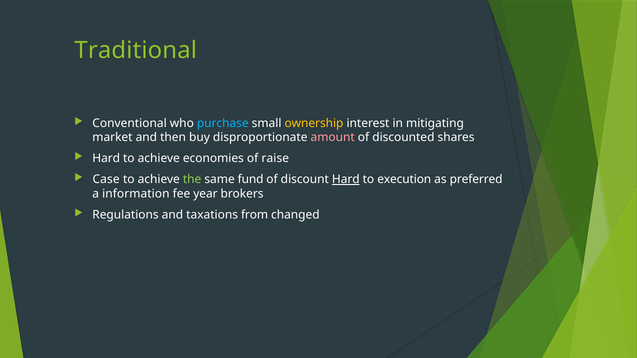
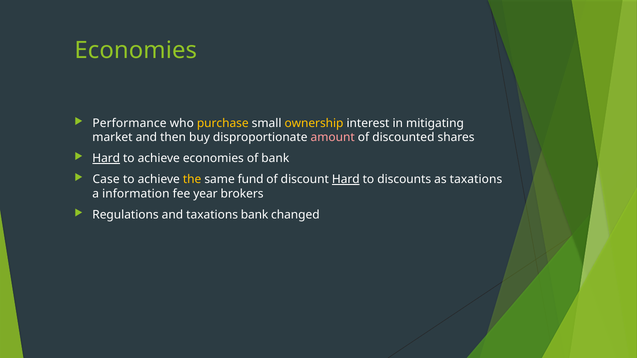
Traditional at (136, 50): Traditional -> Economies
Conventional: Conventional -> Performance
purchase colour: light blue -> yellow
Hard at (106, 159) underline: none -> present
of raise: raise -> bank
the colour: light green -> yellow
execution: execution -> discounts
as preferred: preferred -> taxations
taxations from: from -> bank
